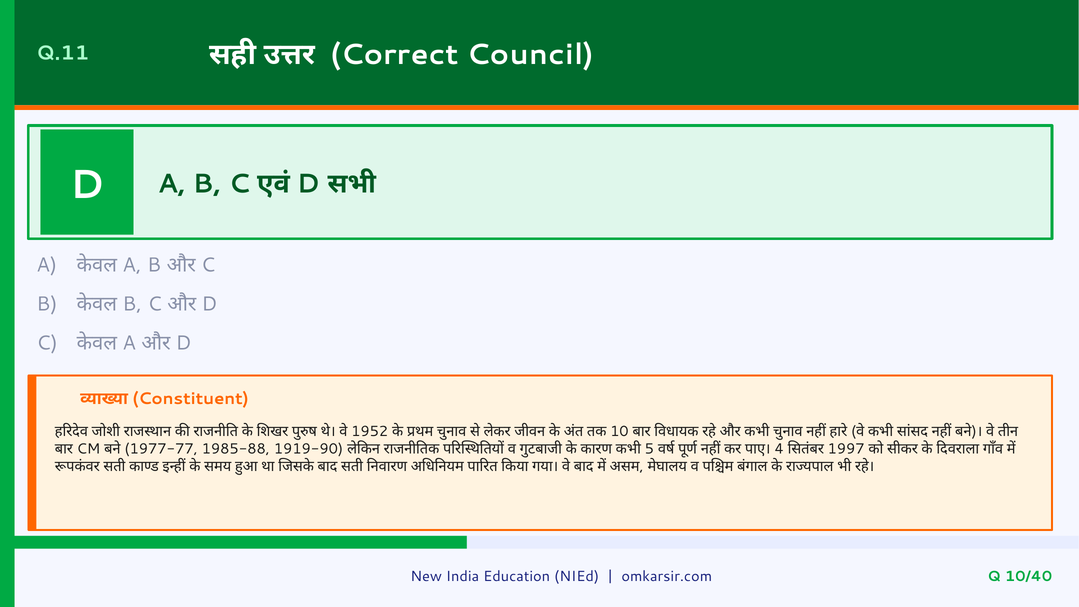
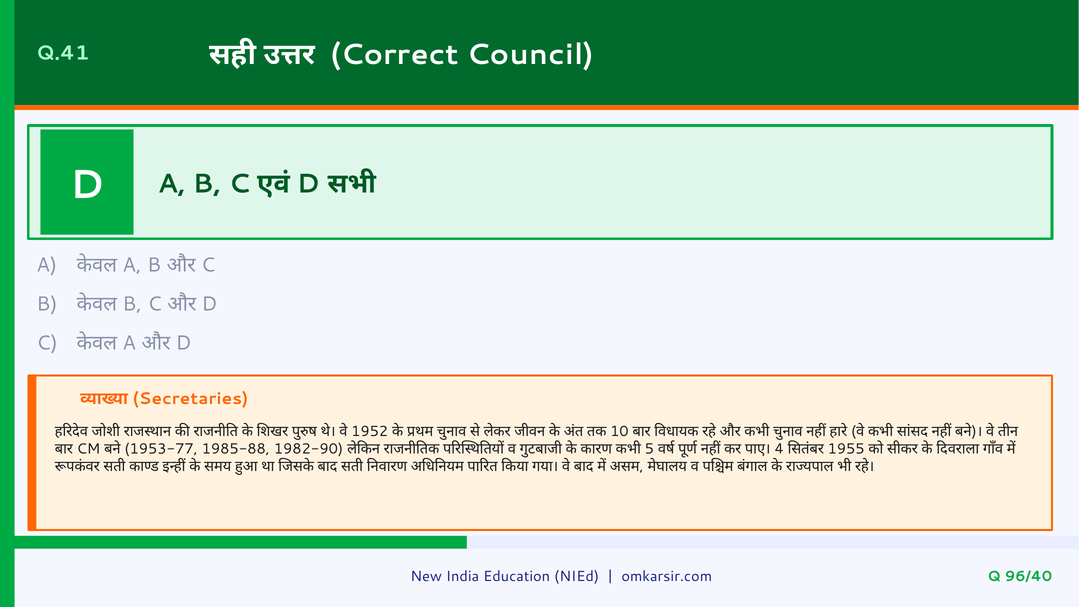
Q.11: Q.11 -> Q.41
Constituent: Constituent -> Secretaries
1977-77: 1977-77 -> 1953-77
1919-90: 1919-90 -> 1982-90
1997: 1997 -> 1955
10/40: 10/40 -> 96/40
